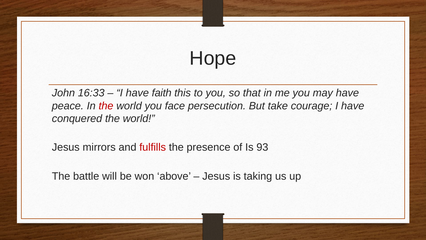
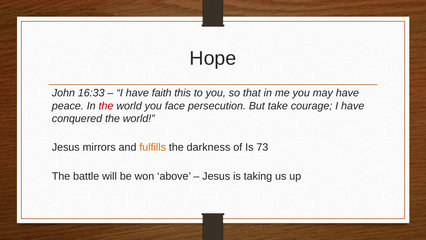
fulfills colour: red -> orange
presence: presence -> darkness
93: 93 -> 73
